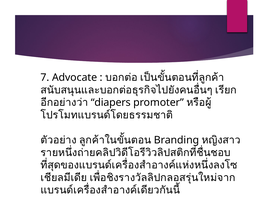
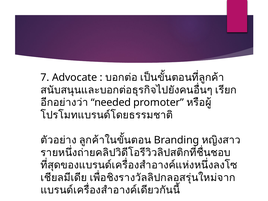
diapers: diapers -> needed
